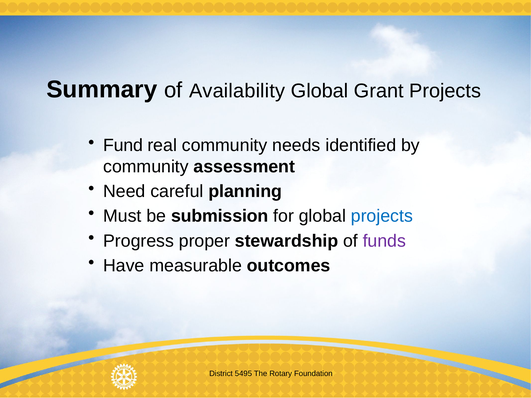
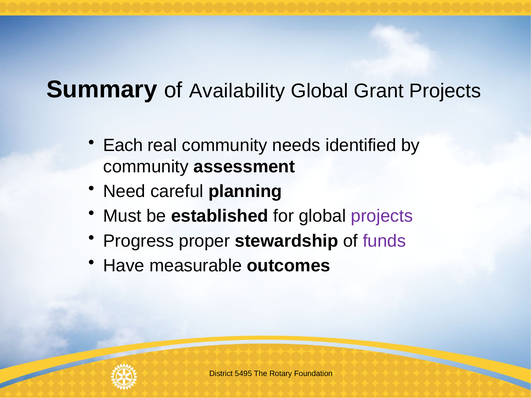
Fund: Fund -> Each
submission: submission -> established
projects at (382, 216) colour: blue -> purple
